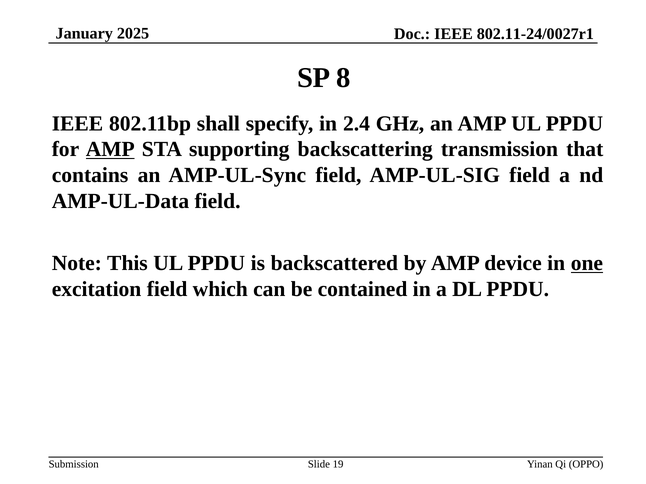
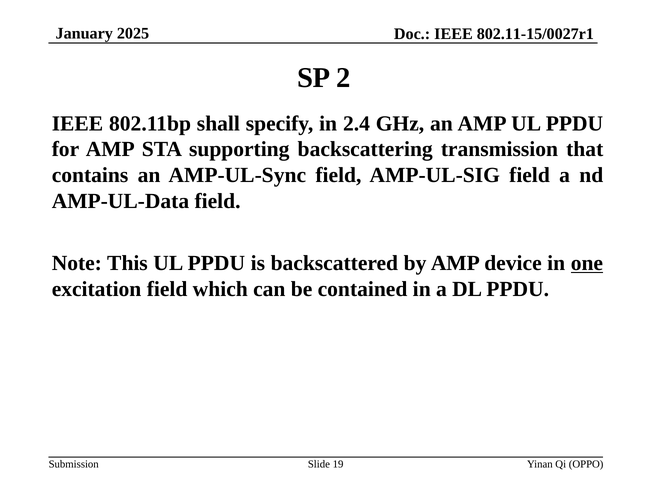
802.11-24/0027r1: 802.11-24/0027r1 -> 802.11-15/0027r1
8: 8 -> 2
AMP at (110, 149) underline: present -> none
